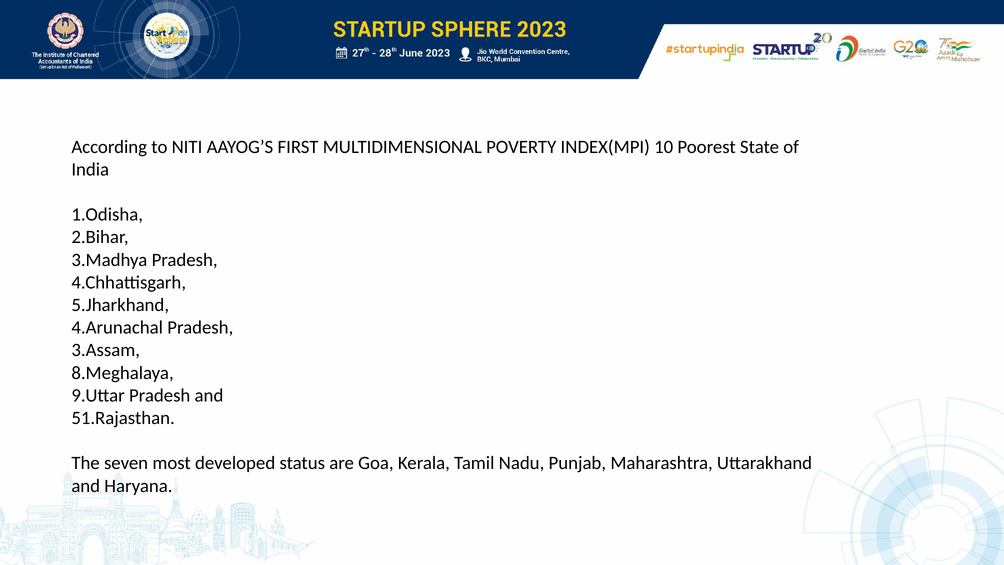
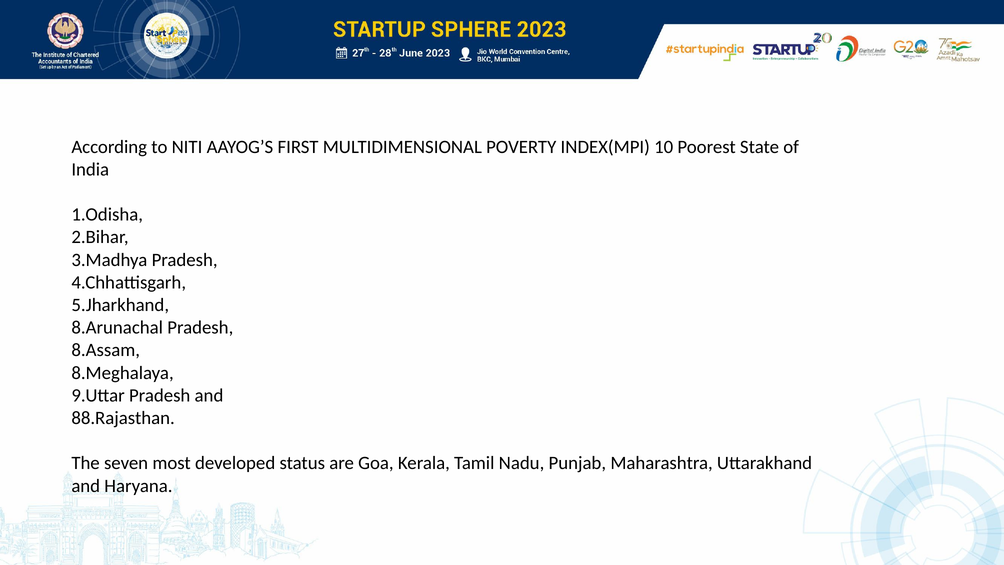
4.Arunachal: 4.Arunachal -> 8.Arunachal
3.Assam: 3.Assam -> 8.Assam
51.Rajasthan: 51.Rajasthan -> 88.Rajasthan
